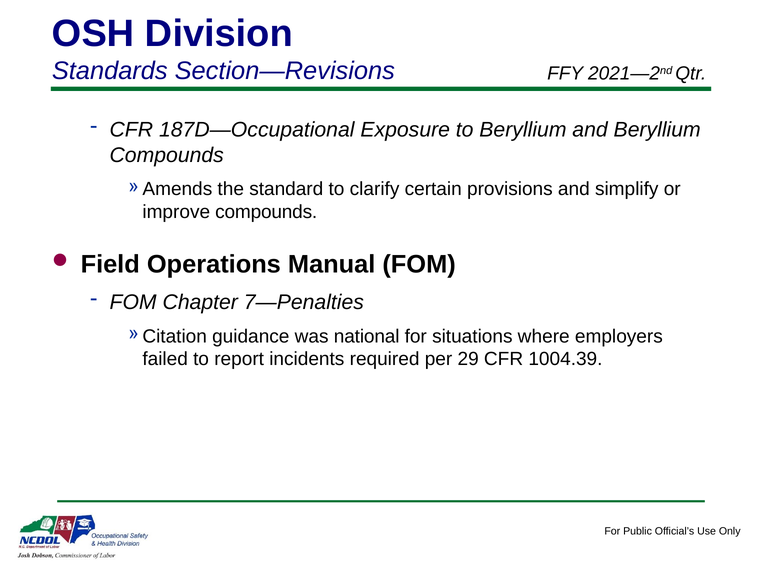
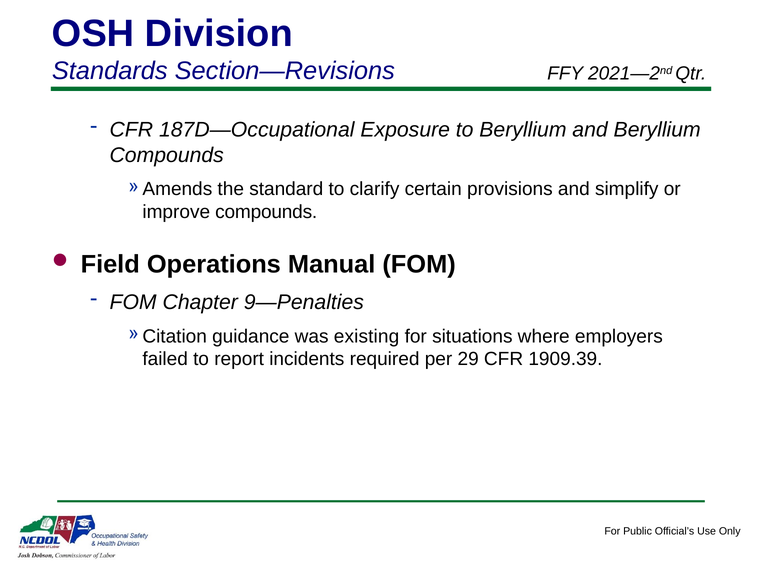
7—Penalties: 7—Penalties -> 9—Penalties
national: national -> existing
1004.39: 1004.39 -> 1909.39
